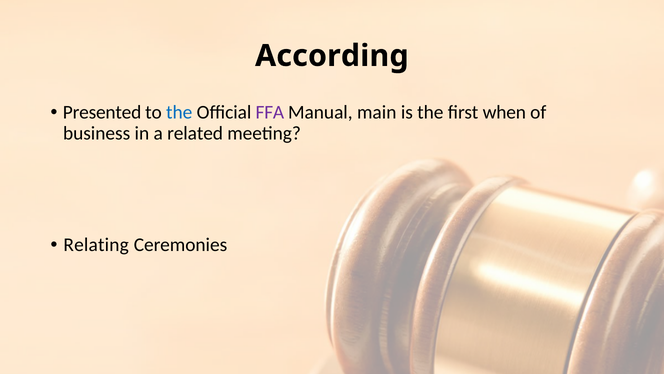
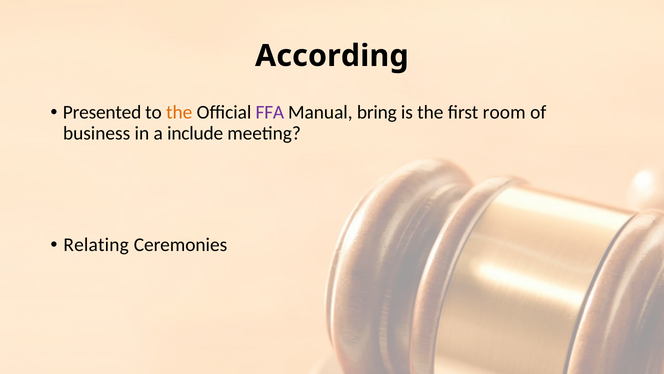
the at (179, 112) colour: blue -> orange
main: main -> bring
when: when -> room
related: related -> include
